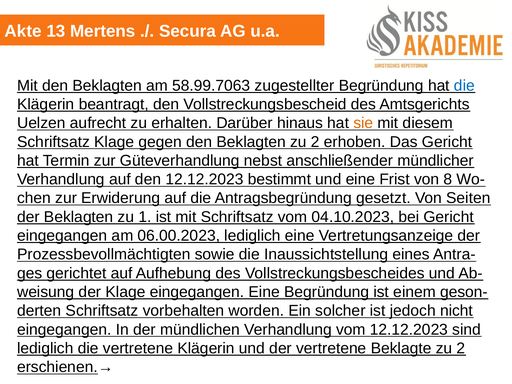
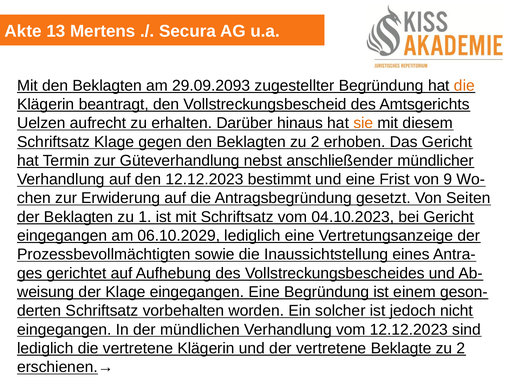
58.99.7063: 58.99.7063 -> 29.09.2093
die at (464, 86) colour: blue -> orange
8: 8 -> 9
06.00.2023: 06.00.2023 -> 06.10.2029
